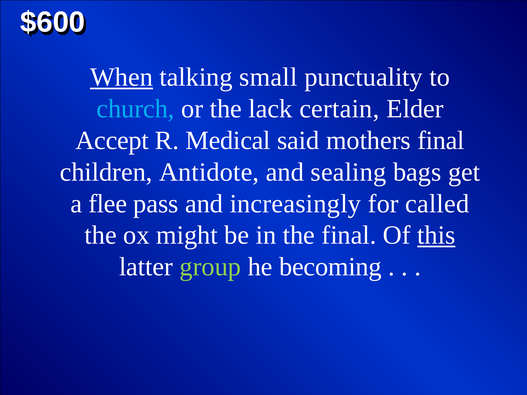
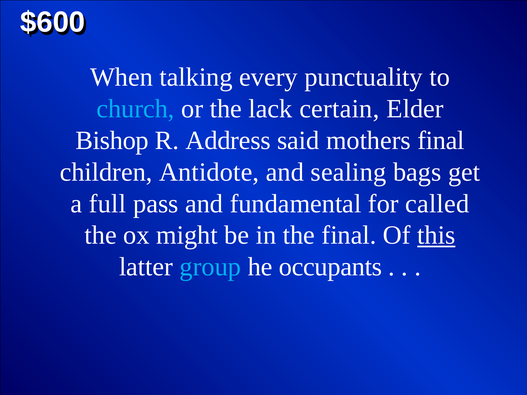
When underline: present -> none
small: small -> every
Accept: Accept -> Bishop
Medical: Medical -> Address
flee: flee -> full
increasingly: increasingly -> fundamental
group colour: light green -> light blue
becoming: becoming -> occupants
